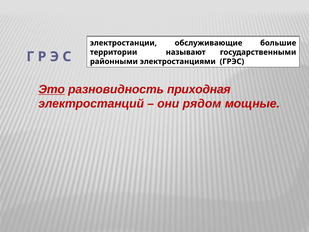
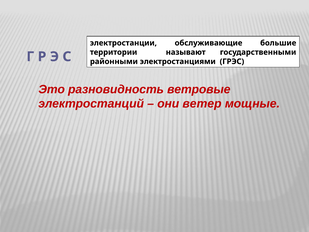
Это underline: present -> none
приходная: приходная -> ветровые
рядом: рядом -> ветер
